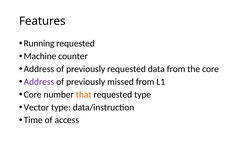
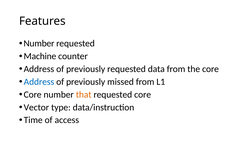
Running at (39, 43): Running -> Number
Address at (39, 82) colour: purple -> blue
requested type: type -> core
